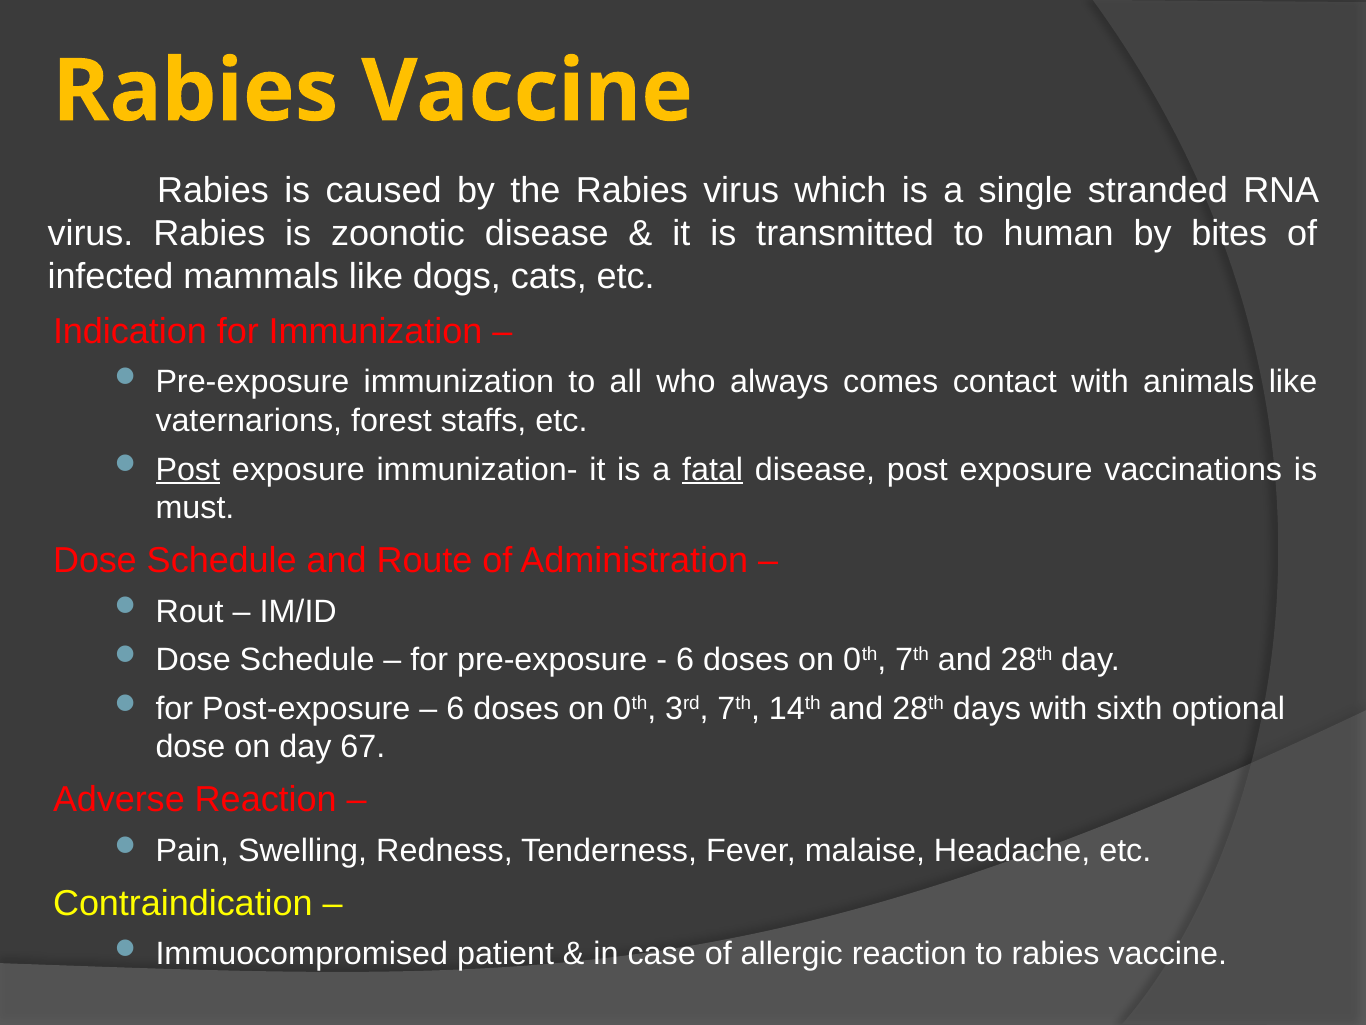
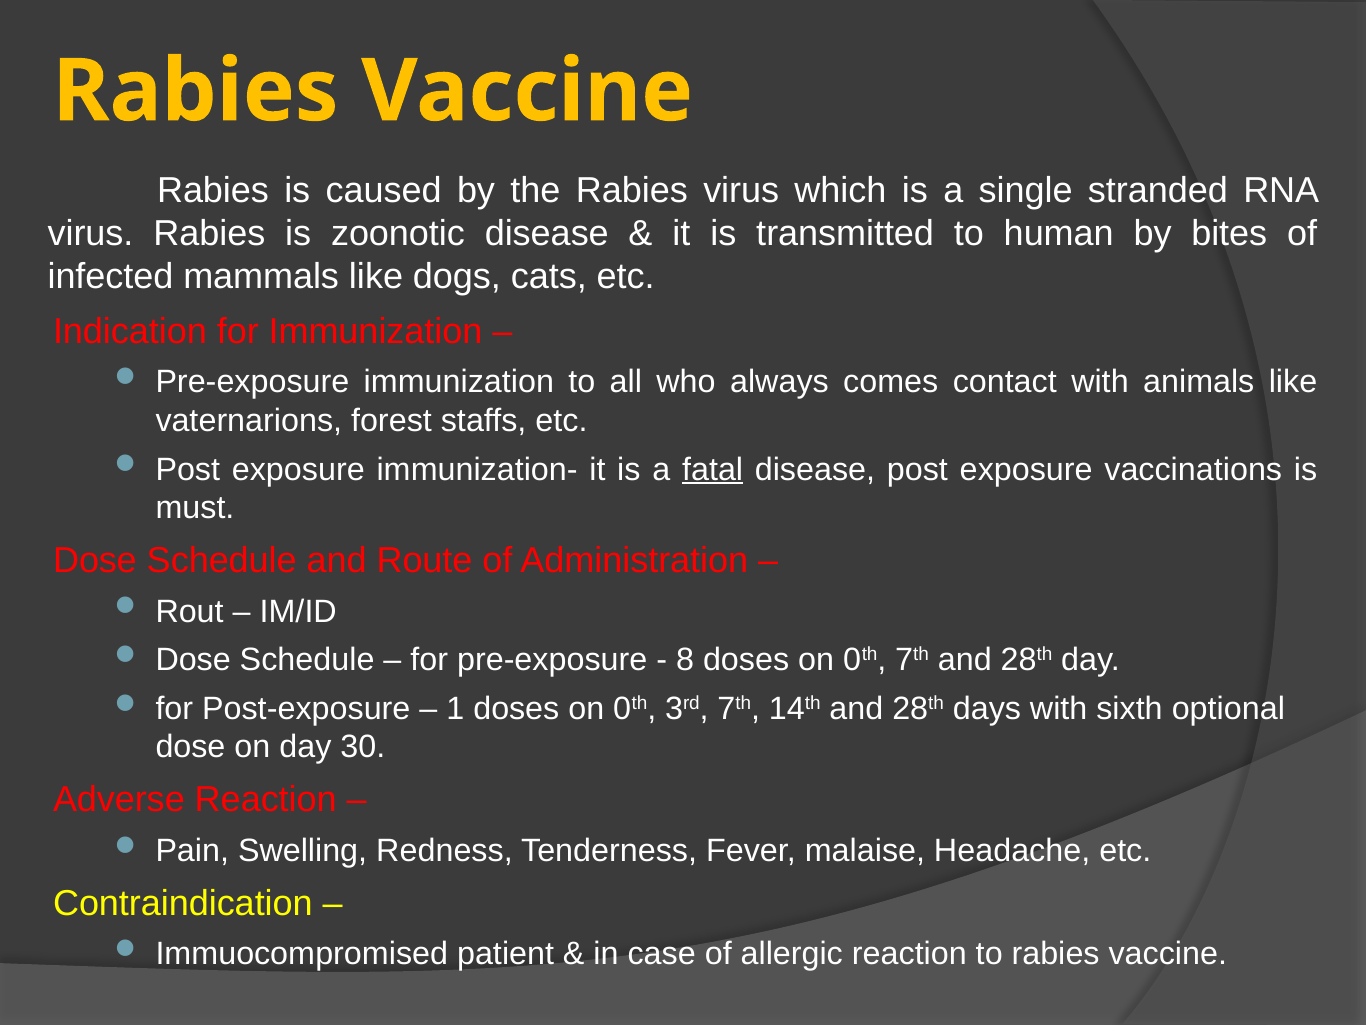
Post at (188, 469) underline: present -> none
6 at (685, 660): 6 -> 8
6 at (455, 708): 6 -> 1
67: 67 -> 30
